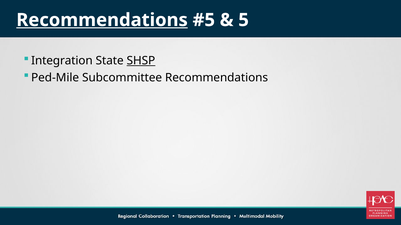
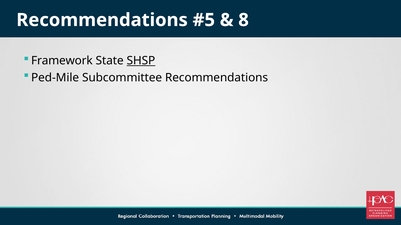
Recommendations at (102, 20) underline: present -> none
5: 5 -> 8
Integration: Integration -> Framework
